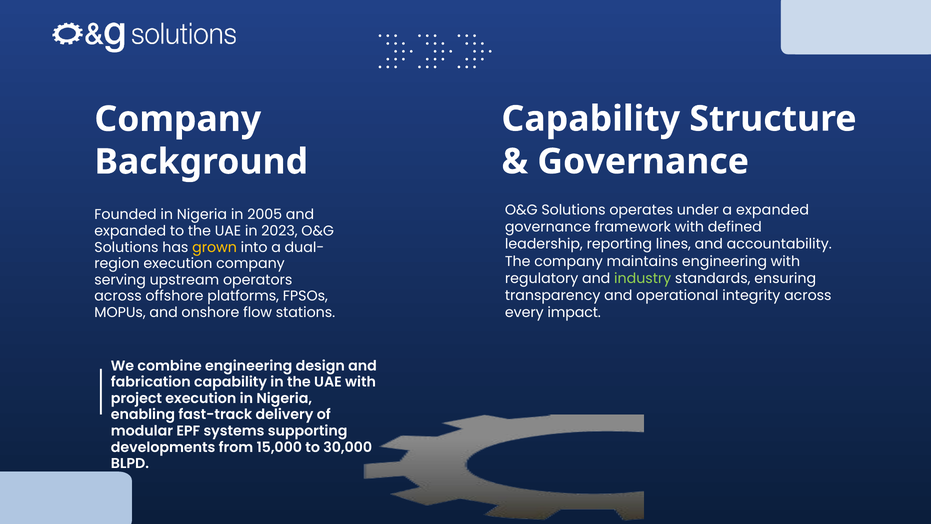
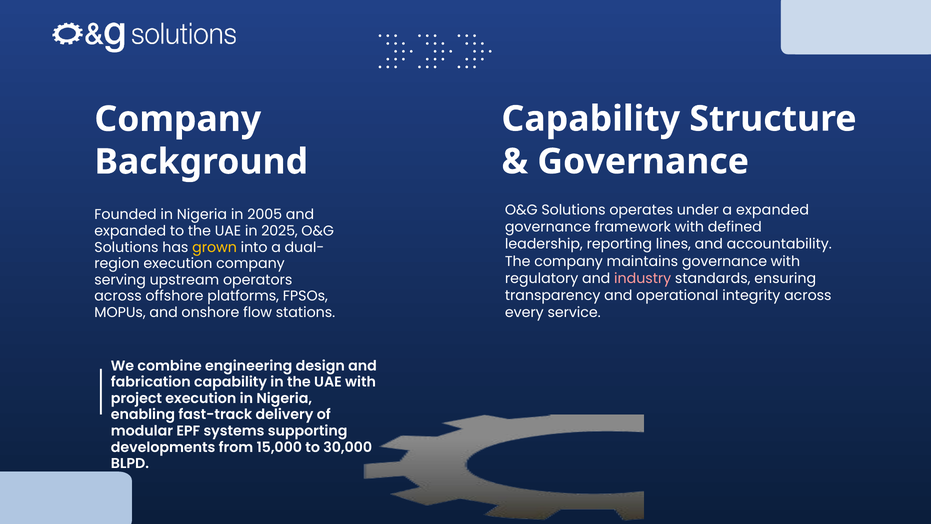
2023: 2023 -> 2025
maintains engineering: engineering -> governance
industry colour: light green -> pink
impact: impact -> service
